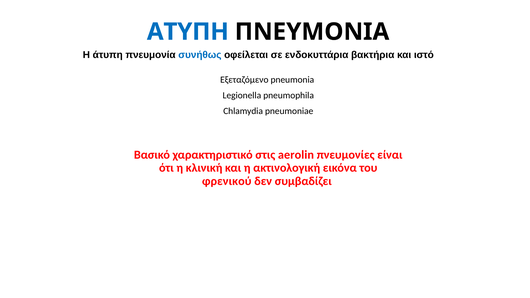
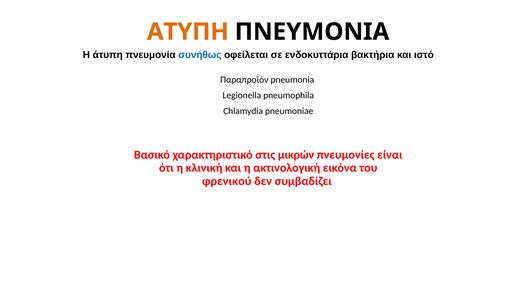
ΑΤΥΠΗ colour: blue -> orange
Εξεταζόμενο: Εξεταζόμενο -> Παραπροϊόν
aerolin: aerolin -> μικρών
